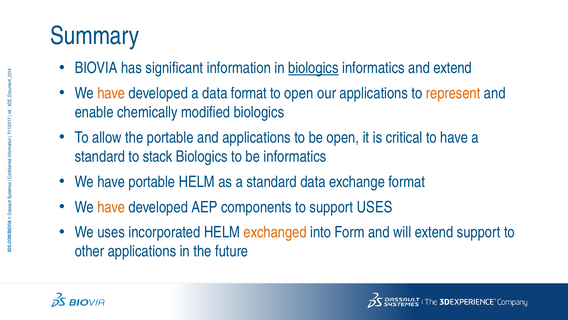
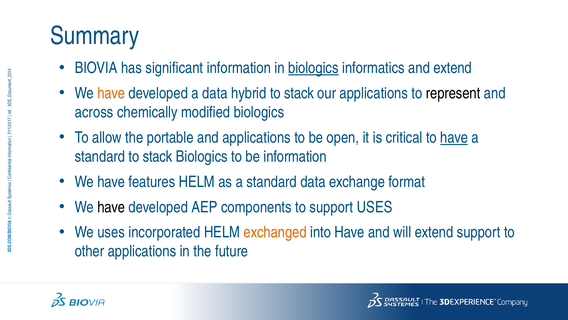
data format: format -> hybrid
open at (299, 93): open -> stack
represent colour: orange -> black
enable: enable -> across
have at (454, 137) underline: none -> present
be informatics: informatics -> information
have portable: portable -> features
have at (111, 207) colour: orange -> black
into Form: Form -> Have
